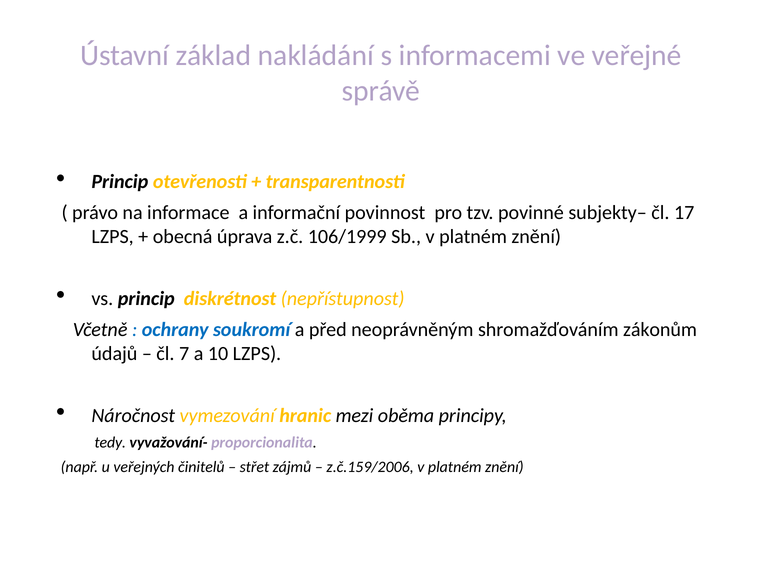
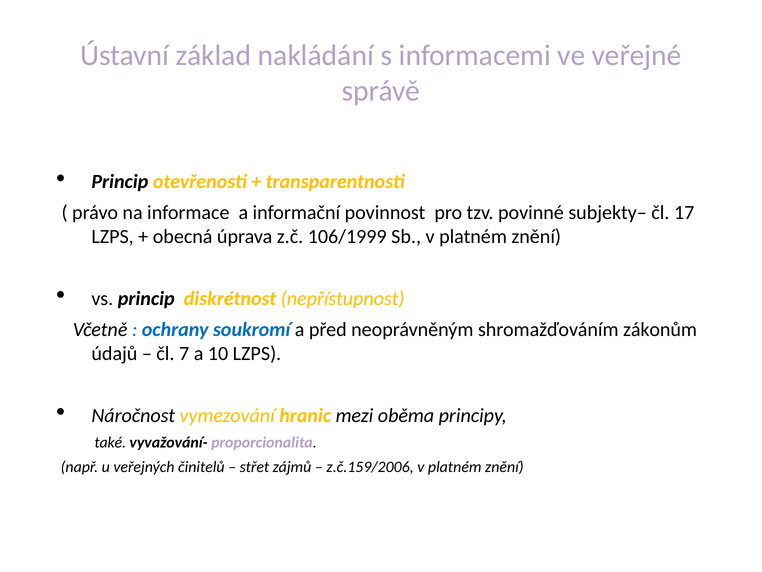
tedy: tedy -> také
